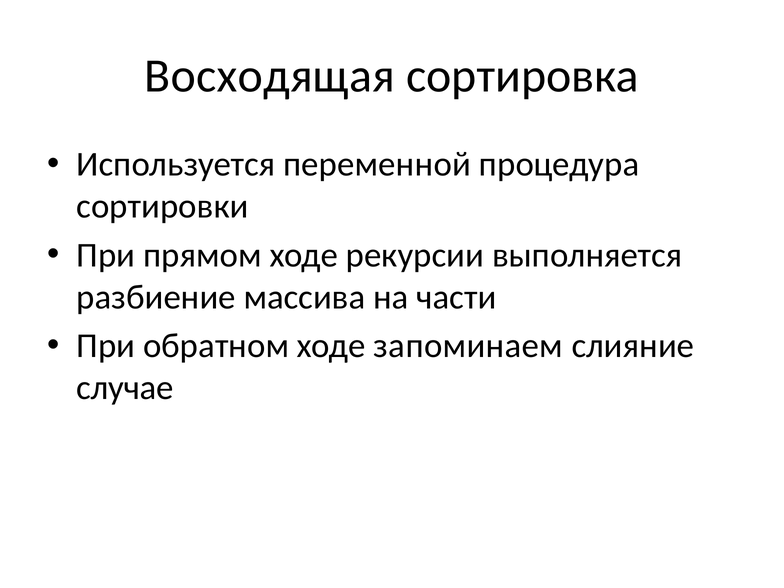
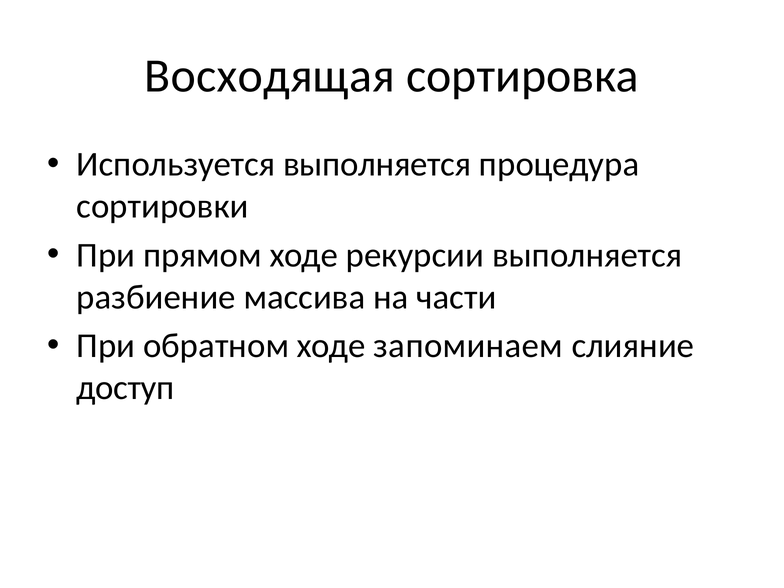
Используется переменной: переменной -> выполняется
случае: случае -> доступ
